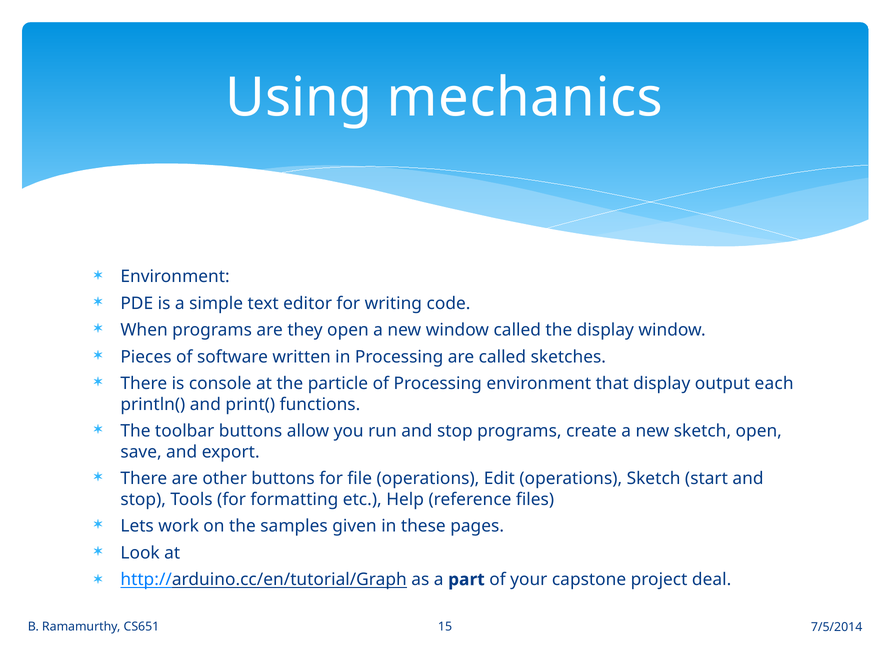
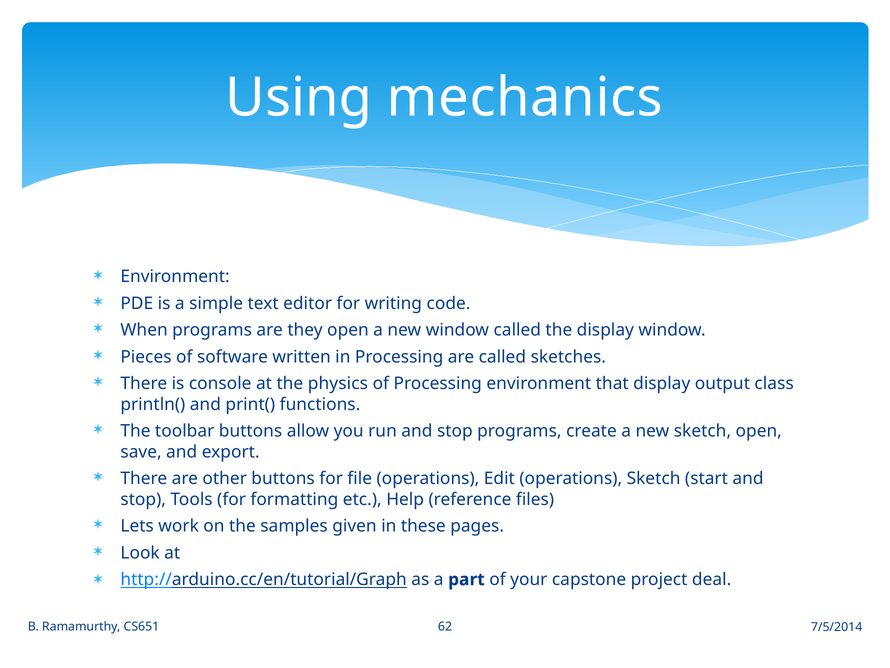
particle: particle -> physics
each: each -> class
15: 15 -> 62
